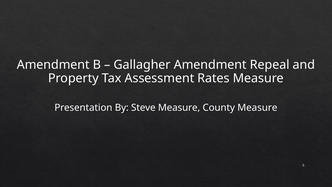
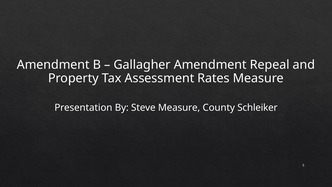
County Measure: Measure -> Schleiker
